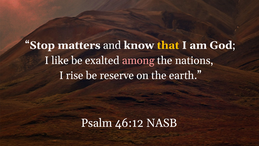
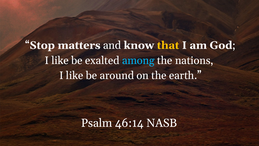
among colour: pink -> light blue
rise at (75, 75): rise -> like
reserve: reserve -> around
46:12: 46:12 -> 46:14
